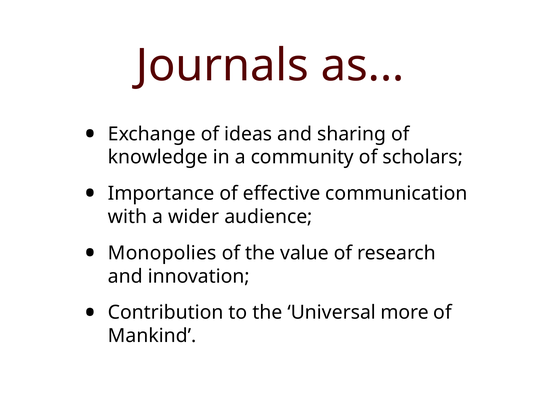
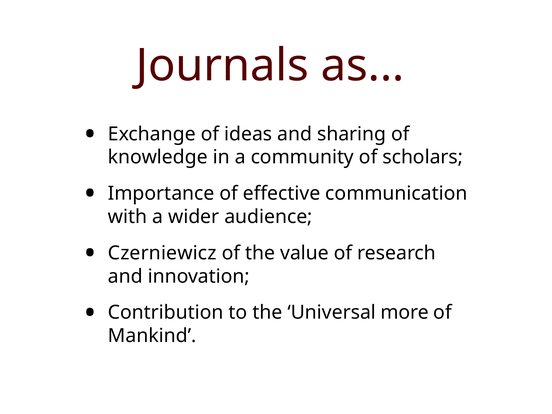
Monopolies: Monopolies -> Czerniewicz
